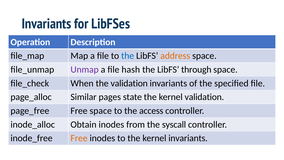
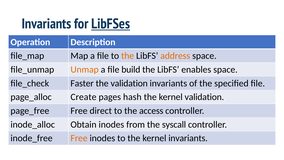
LibFSes underline: none -> present
the at (128, 56) colour: blue -> orange
Unmap colour: purple -> orange
hash: hash -> build
through: through -> enables
When: When -> Faster
Similar: Similar -> Create
state: state -> hash
Free space: space -> direct
